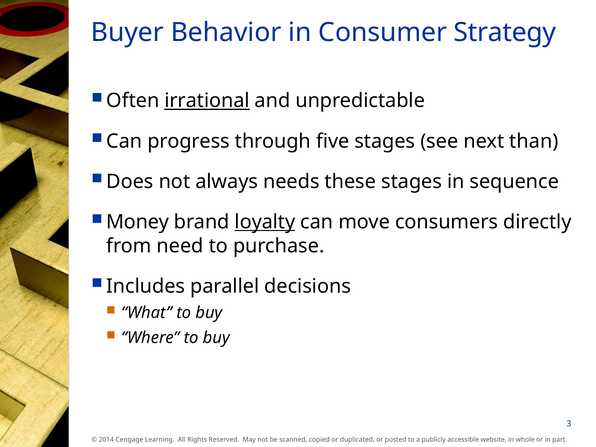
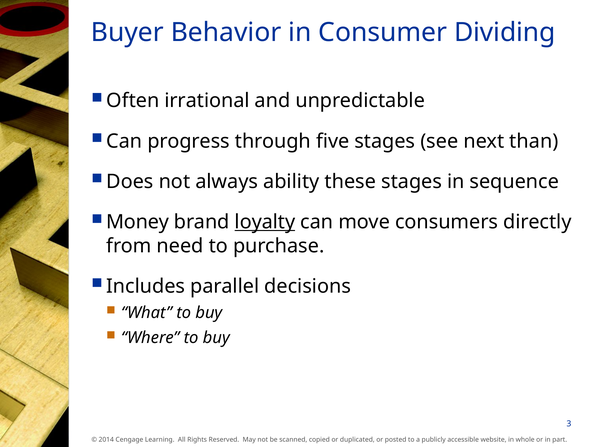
Strategy: Strategy -> Dividing
irrational underline: present -> none
needs: needs -> ability
